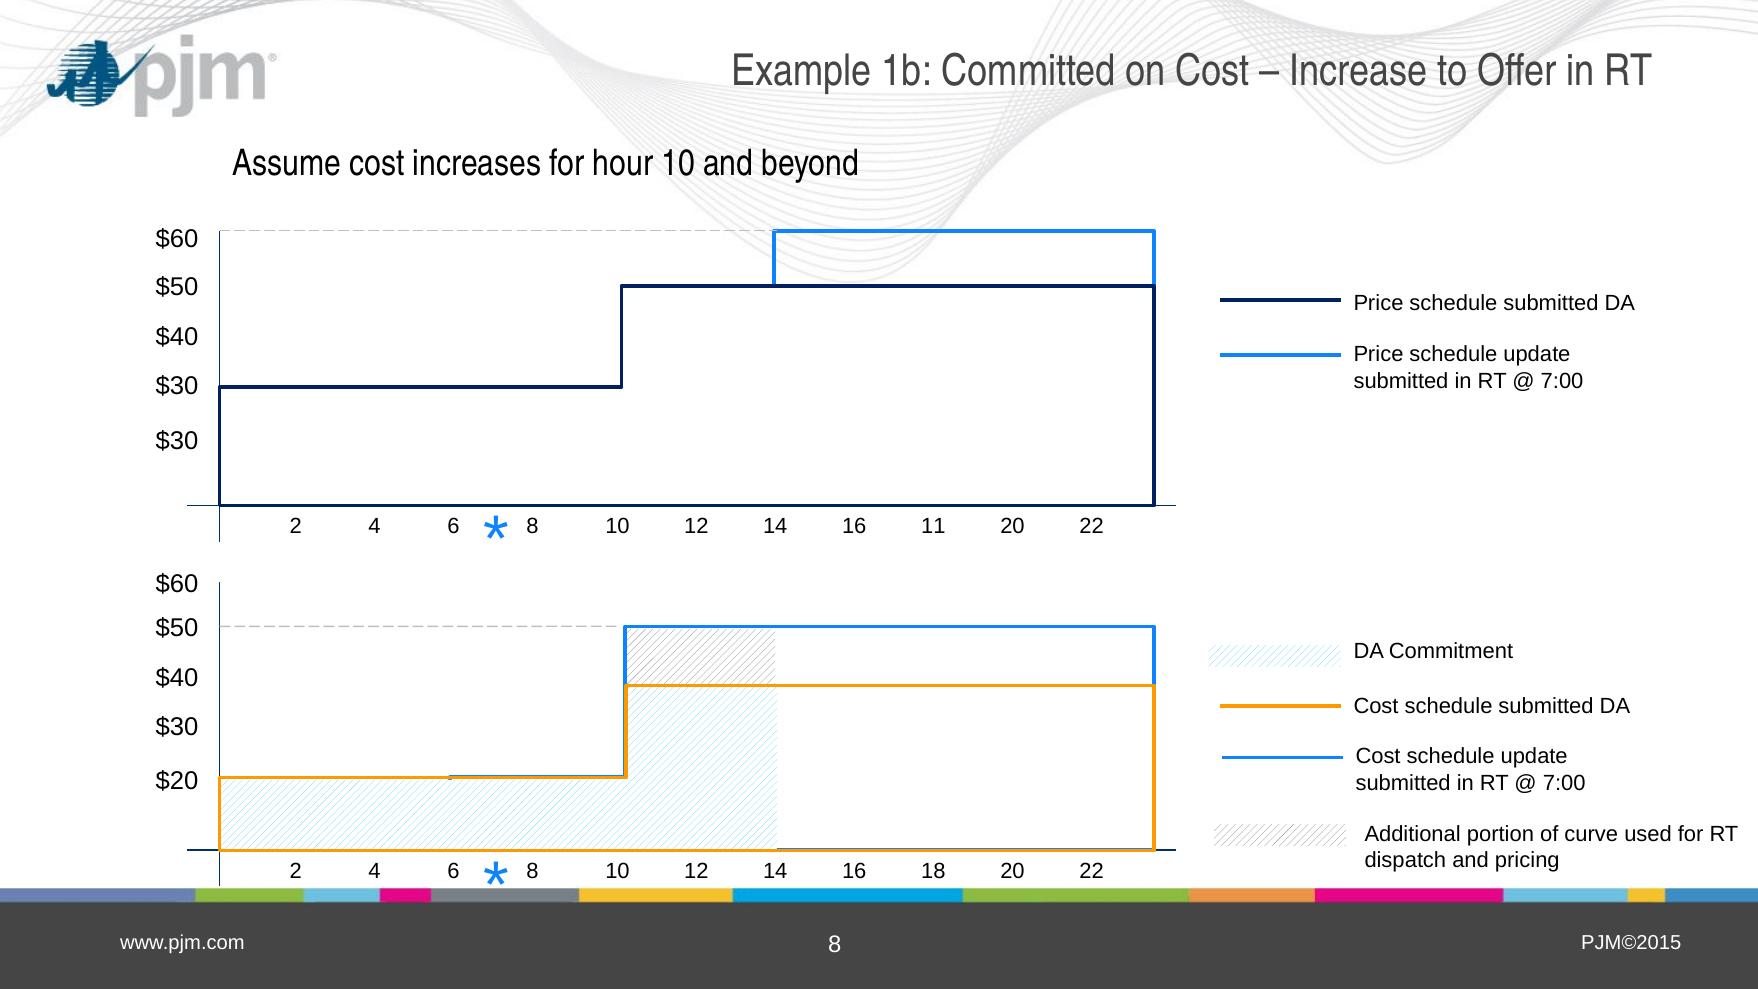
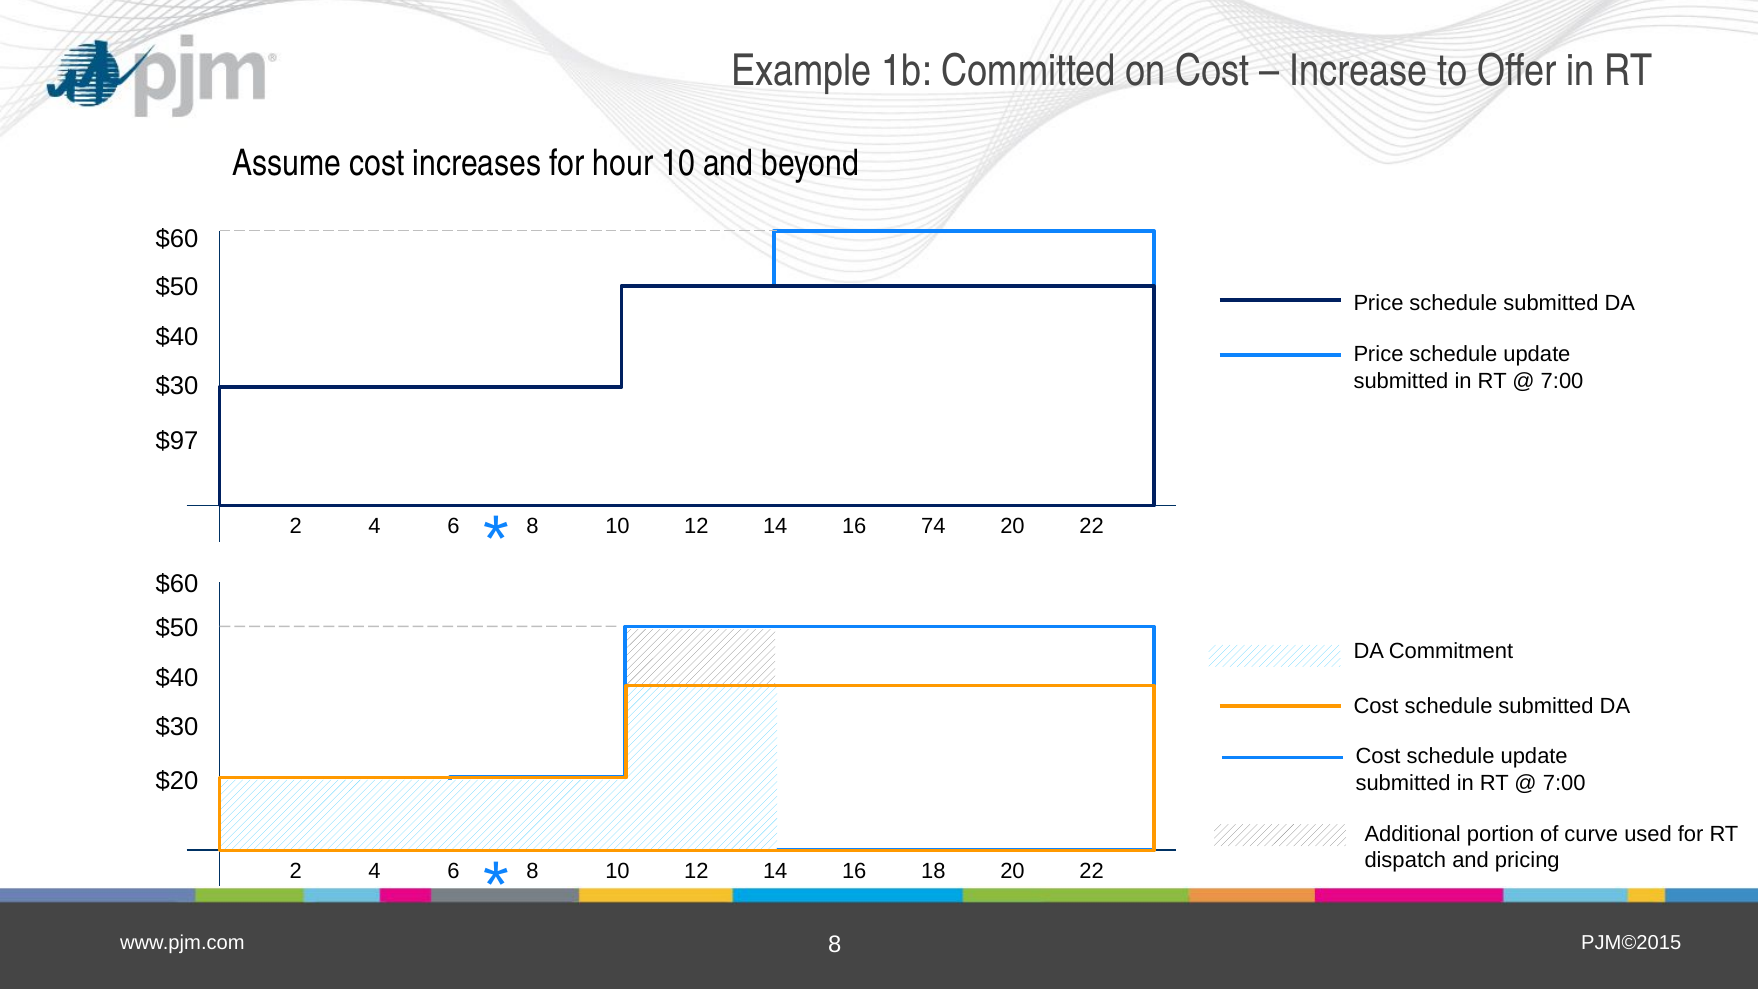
$30 at (177, 441): $30 -> $97
11: 11 -> 74
